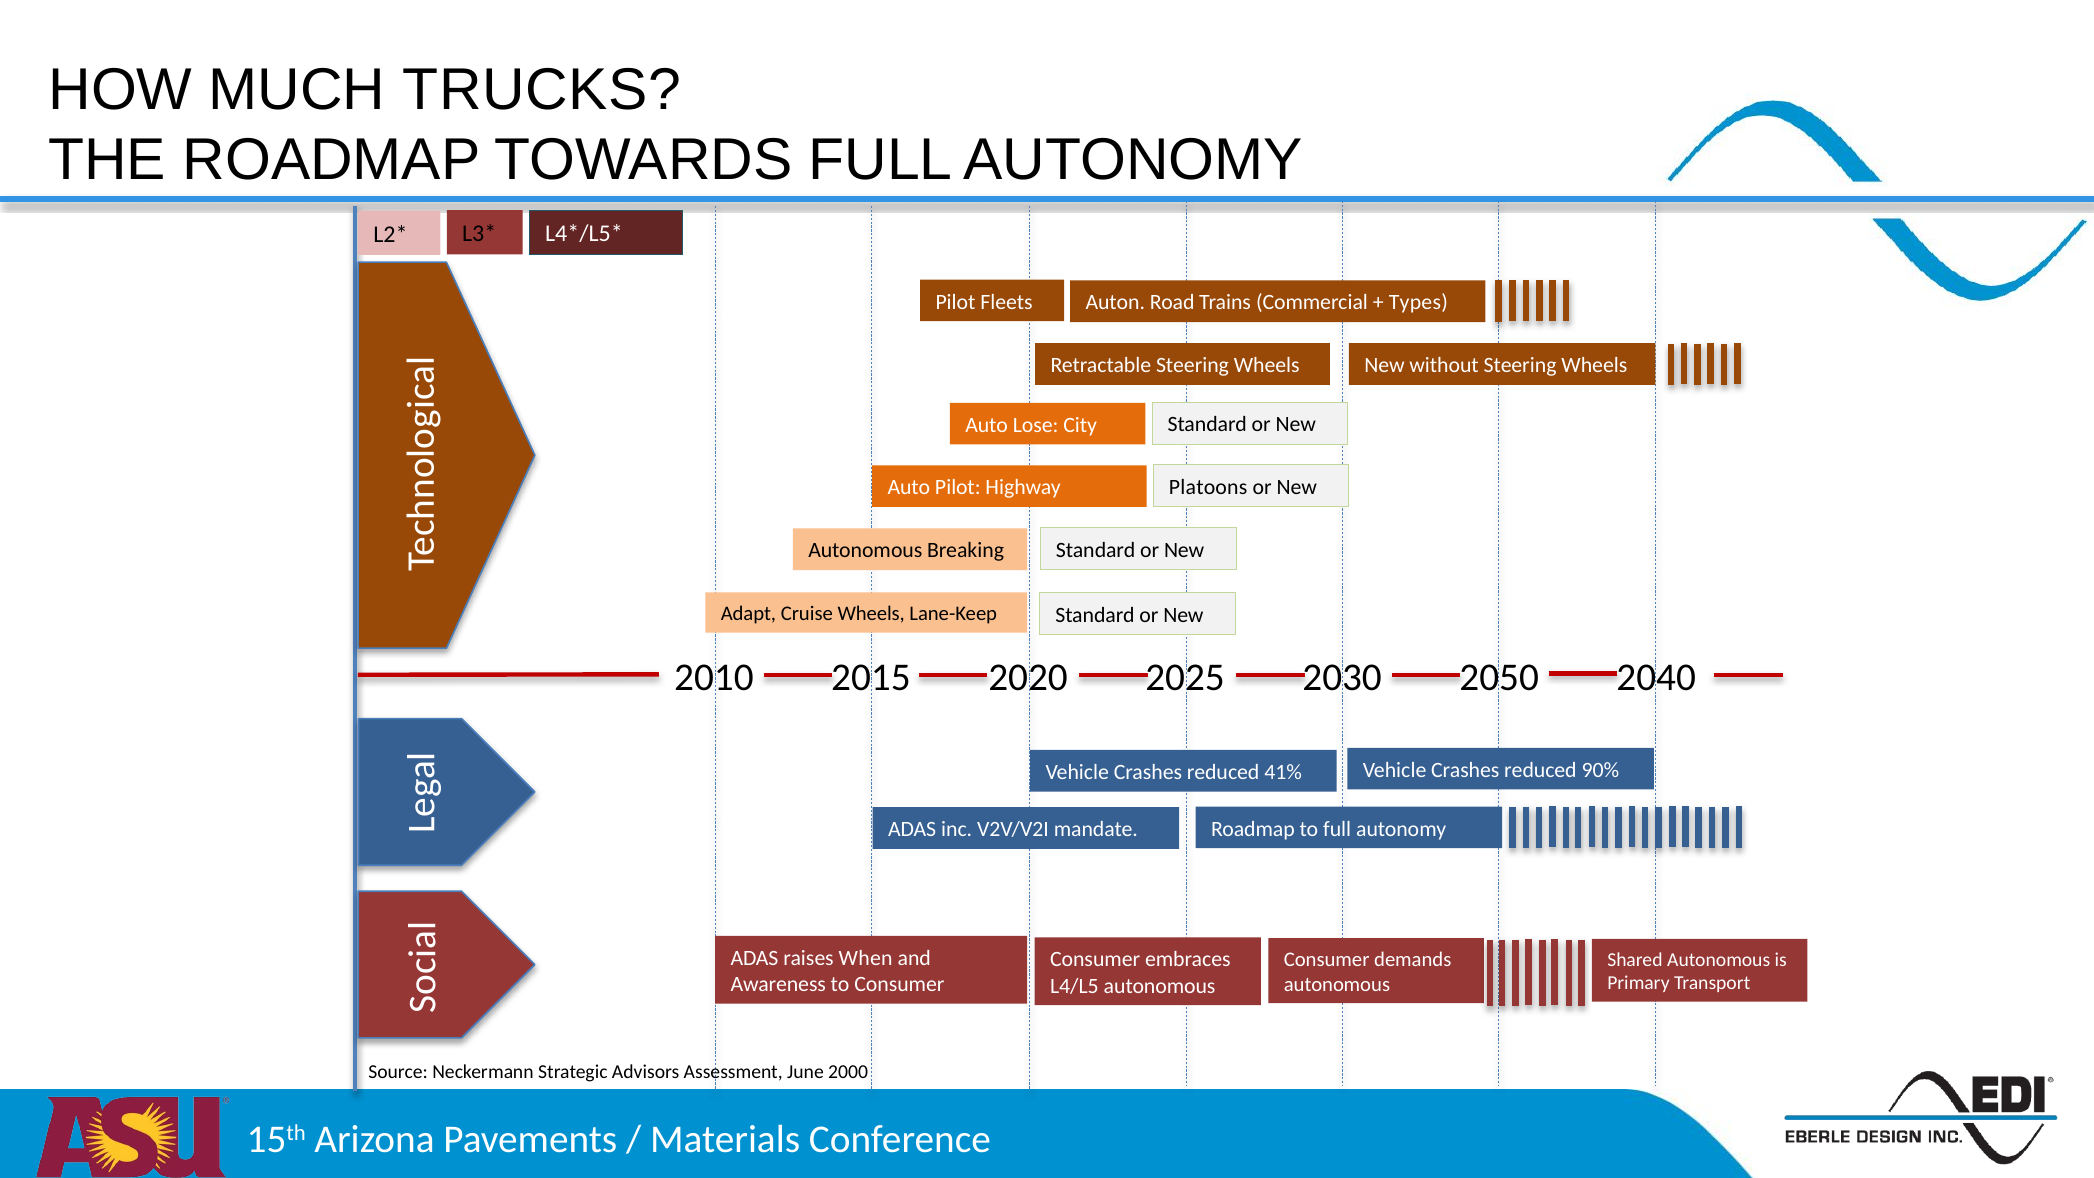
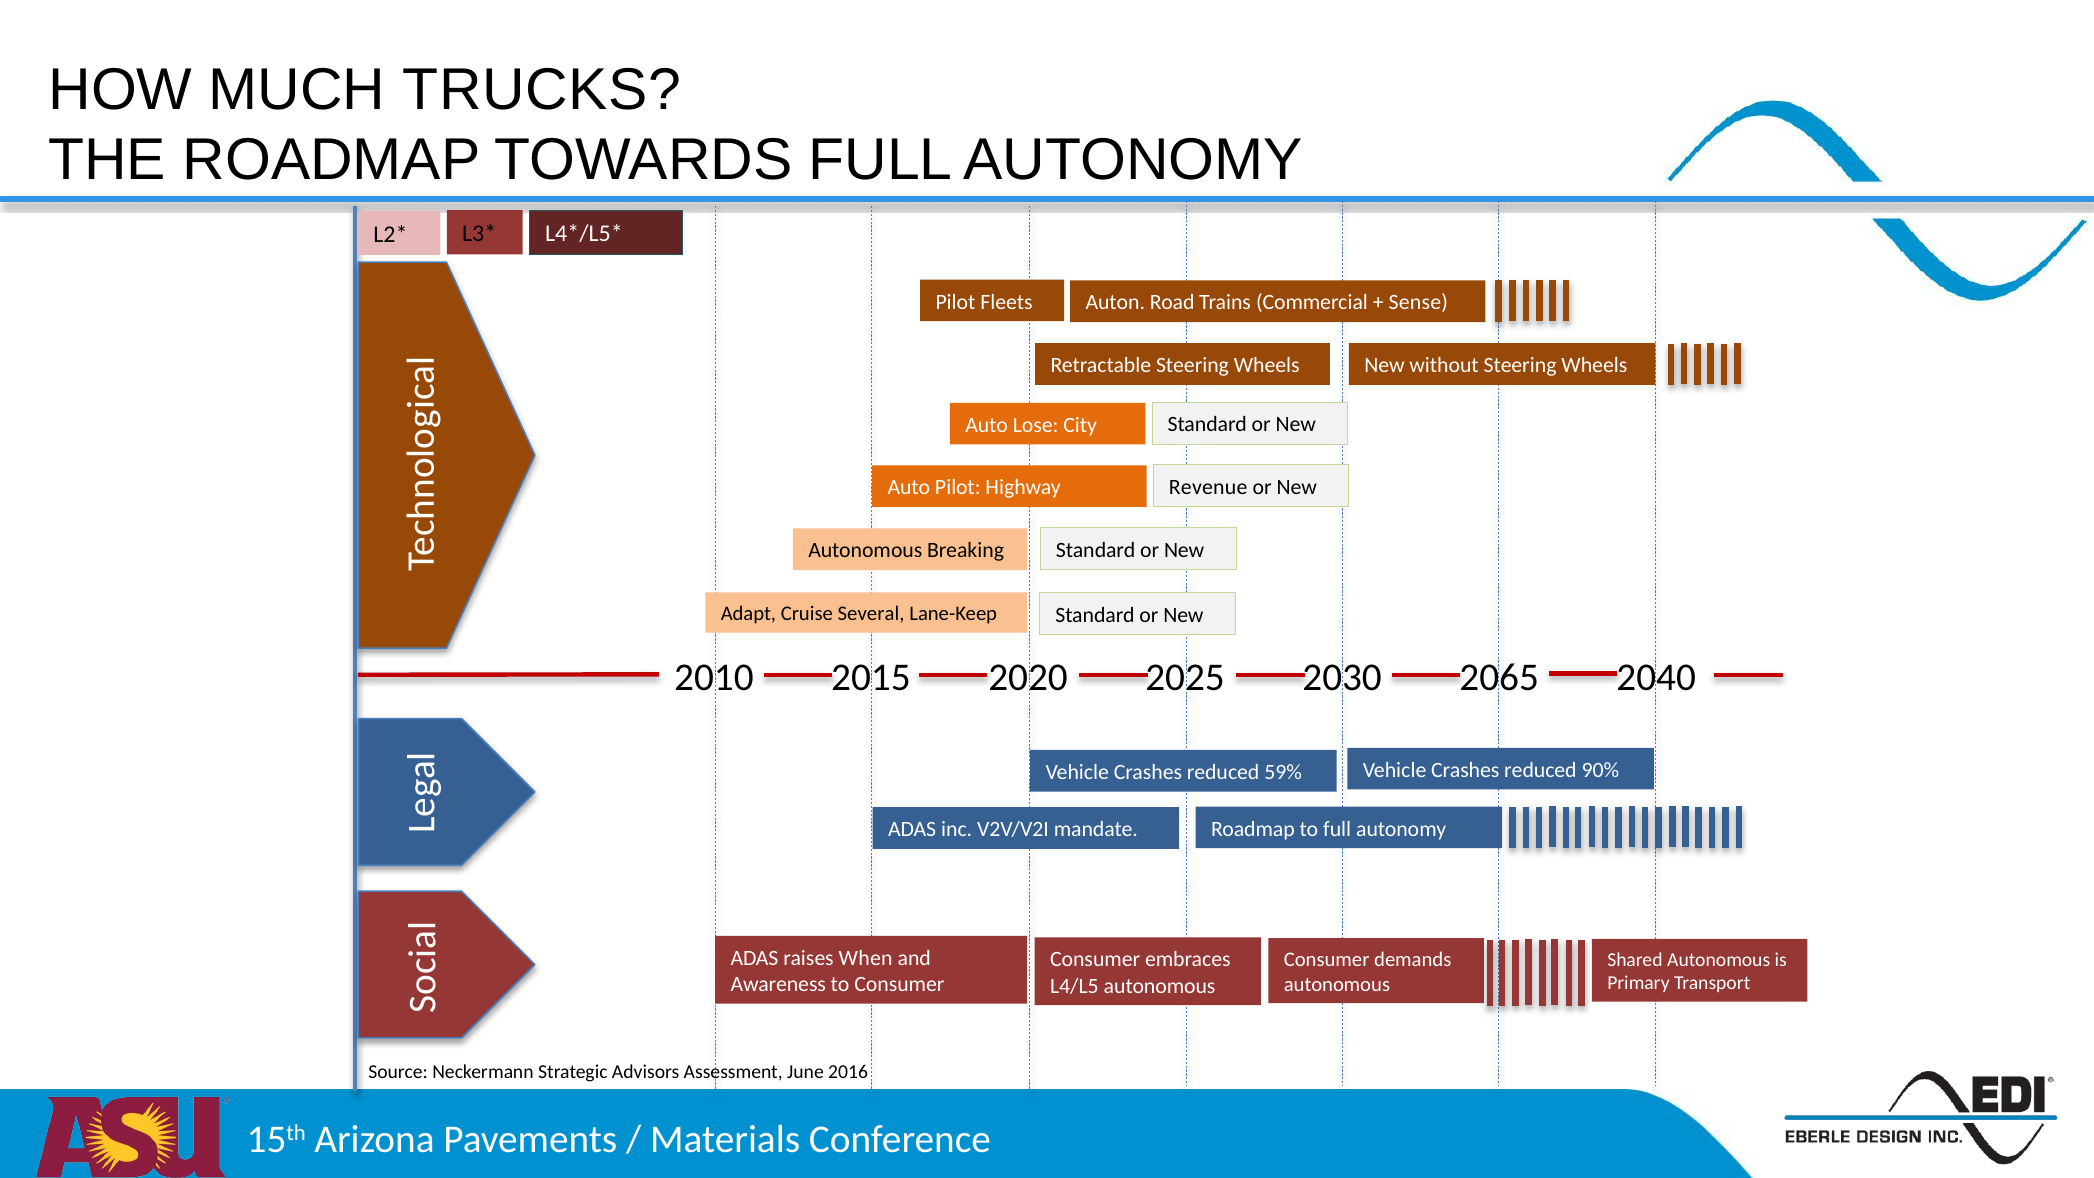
Types: Types -> Sense
Platoons: Platoons -> Revenue
Cruise Wheels: Wheels -> Several
2050: 2050 -> 2065
41%: 41% -> 59%
2000: 2000 -> 2016
